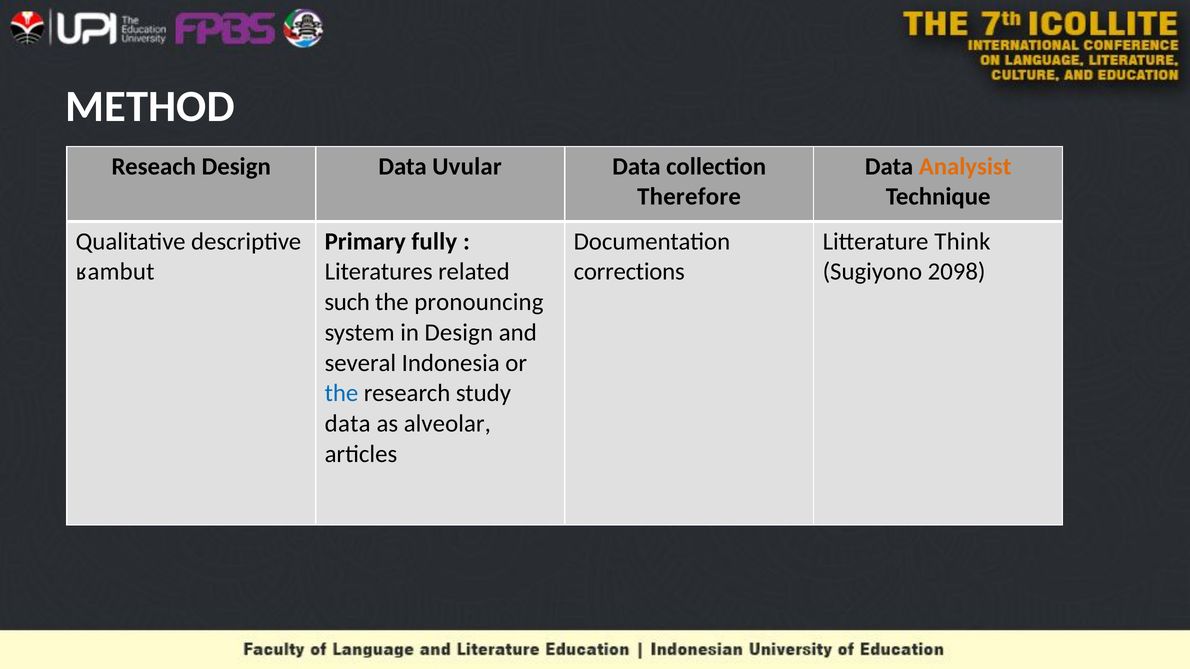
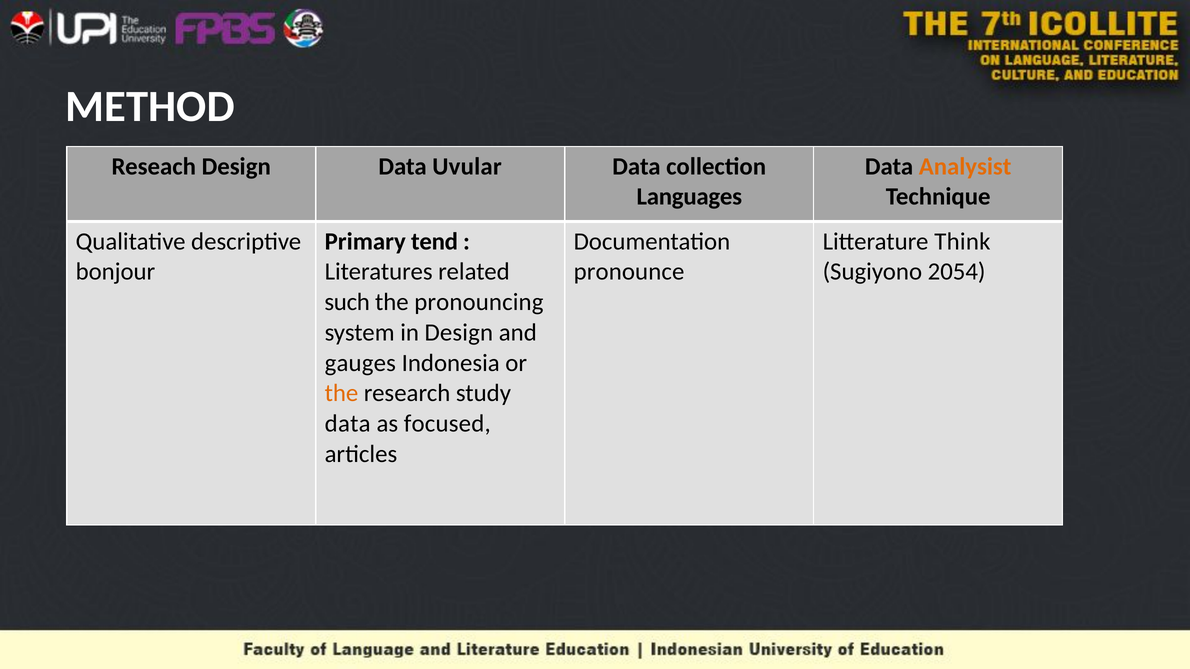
Therefore: Therefore -> Languages
fully: fully -> tend
ʁambut: ʁambut -> bonjour
corrections: corrections -> pronounce
2098: 2098 -> 2054
several: several -> gauges
the at (341, 393) colour: blue -> orange
alveolar: alveolar -> focused
